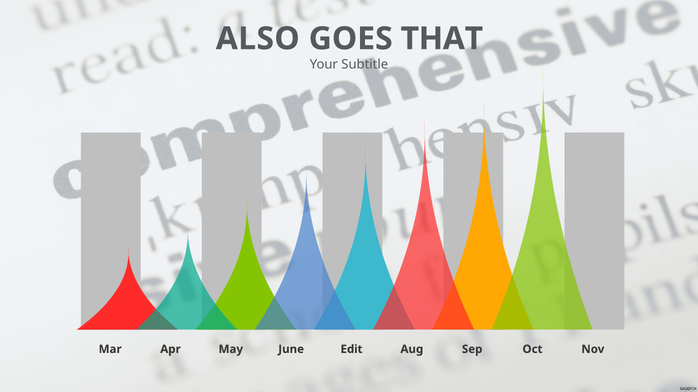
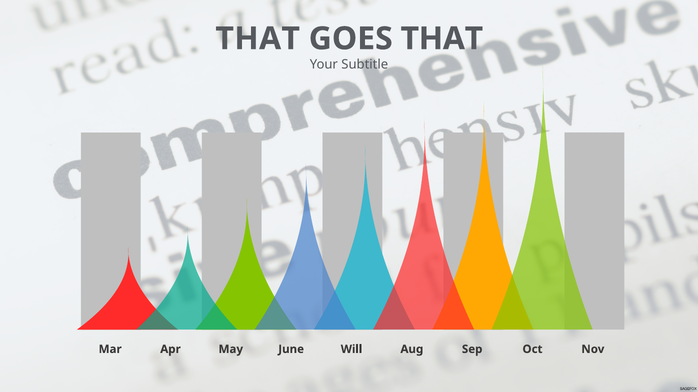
ALSO at (258, 39): ALSO -> THAT
Edit: Edit -> Will
